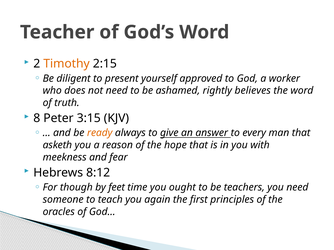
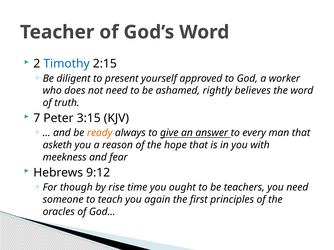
Timothy colour: orange -> blue
8: 8 -> 7
8:12: 8:12 -> 9:12
feet: feet -> rise
